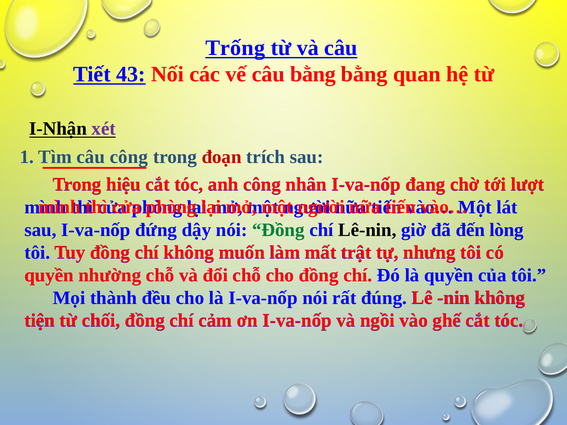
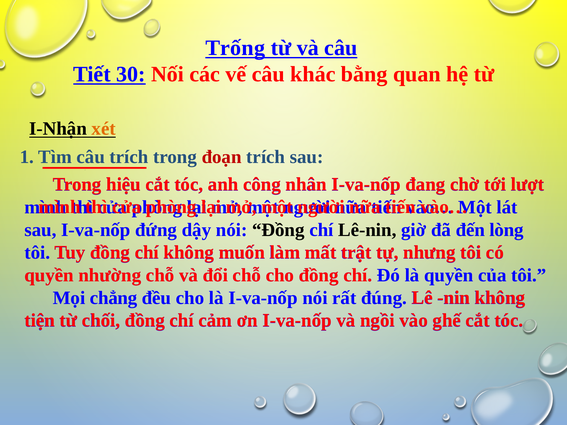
43: 43 -> 30
câu bằng: bằng -> khác
xét colour: purple -> orange
câu công: công -> trích
Đồng at (278, 230) colour: green -> black
thành: thành -> chẳng
